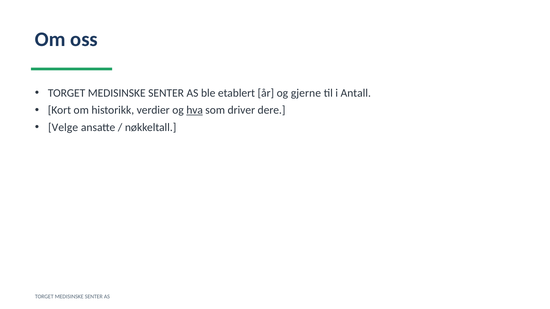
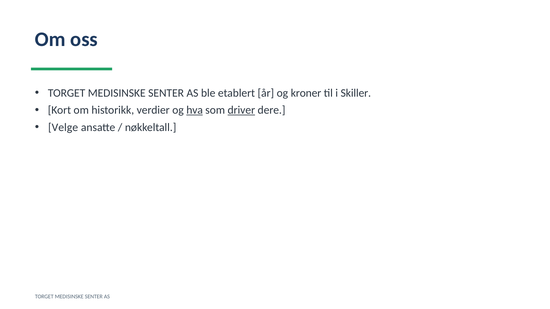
gjerne: gjerne -> kroner
Antall: Antall -> Skiller
driver underline: none -> present
